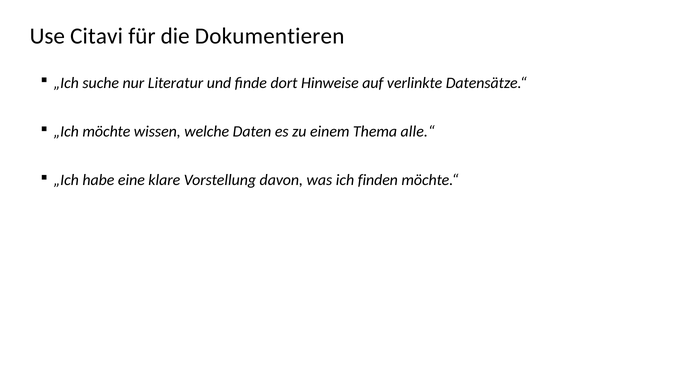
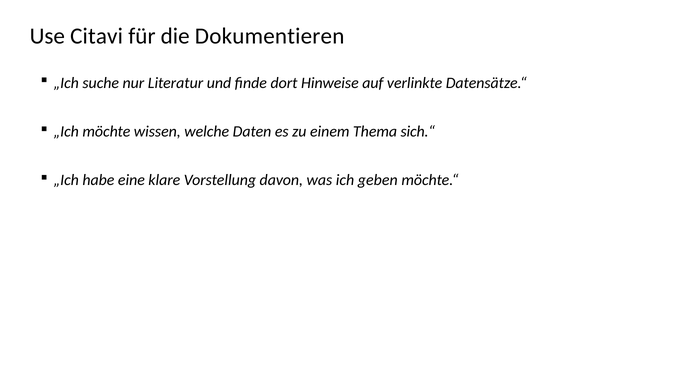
alle.“: alle.“ -> sich.“
finden: finden -> geben
